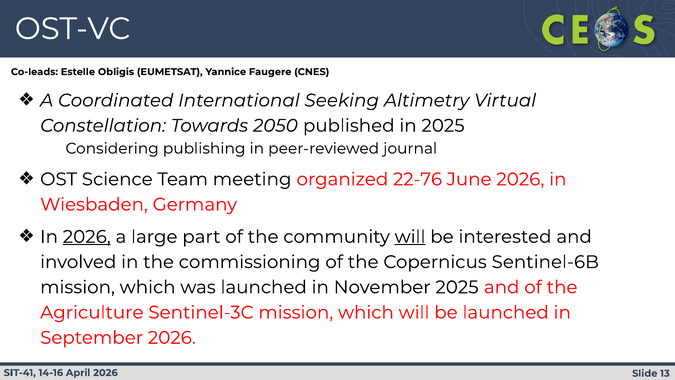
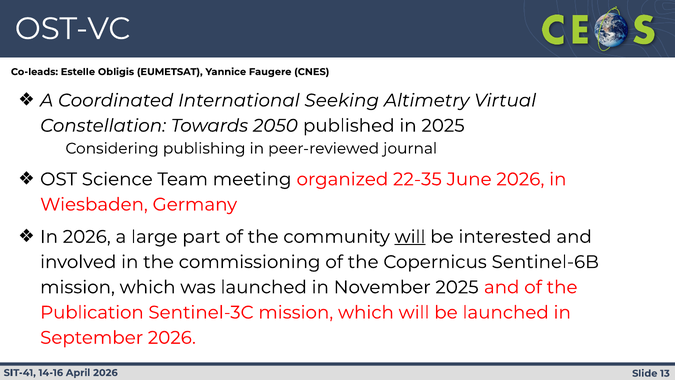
22-76: 22-76 -> 22-35
2026 at (87, 237) underline: present -> none
Agriculture: Agriculture -> Publication
